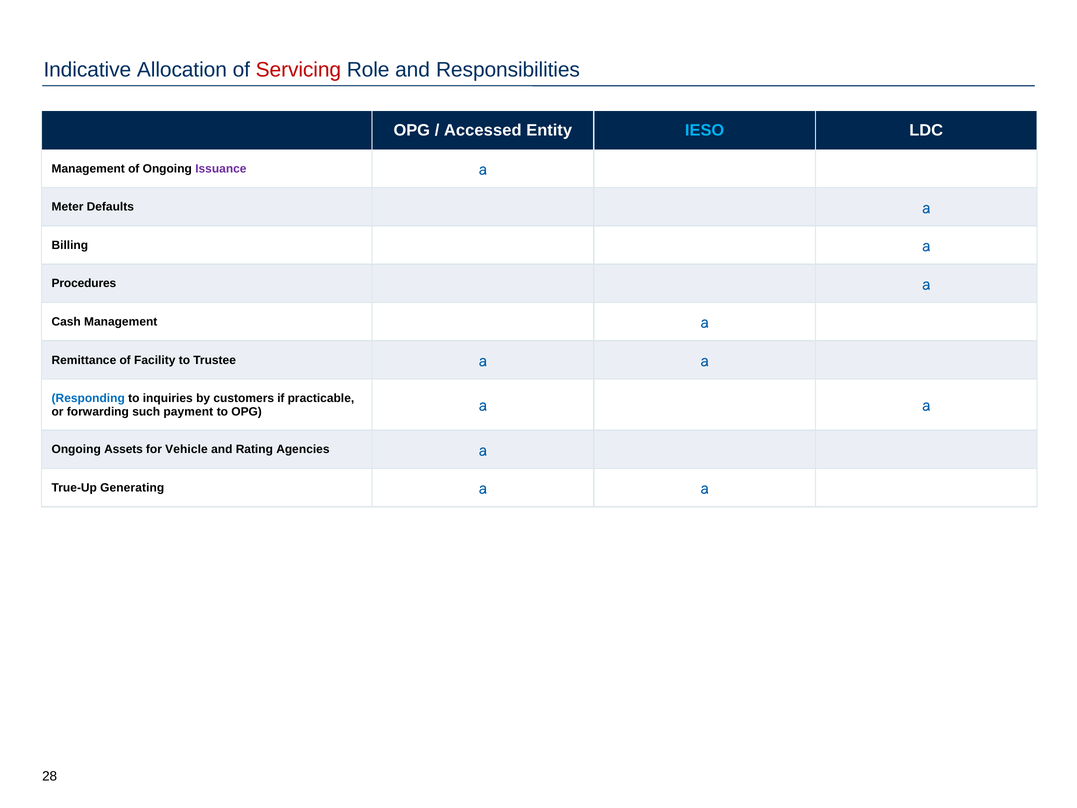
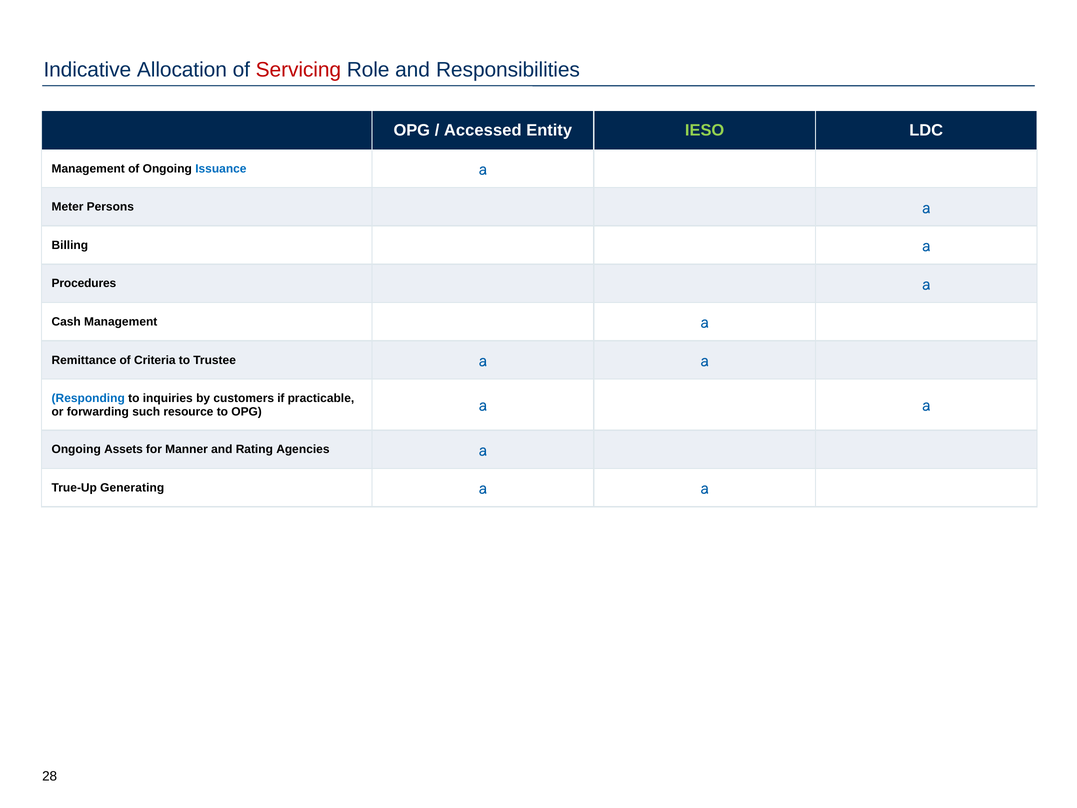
IESO colour: light blue -> light green
Issuance colour: purple -> blue
Defaults: Defaults -> Persons
Facility: Facility -> Criteria
payment: payment -> resource
Vehicle: Vehicle -> Manner
